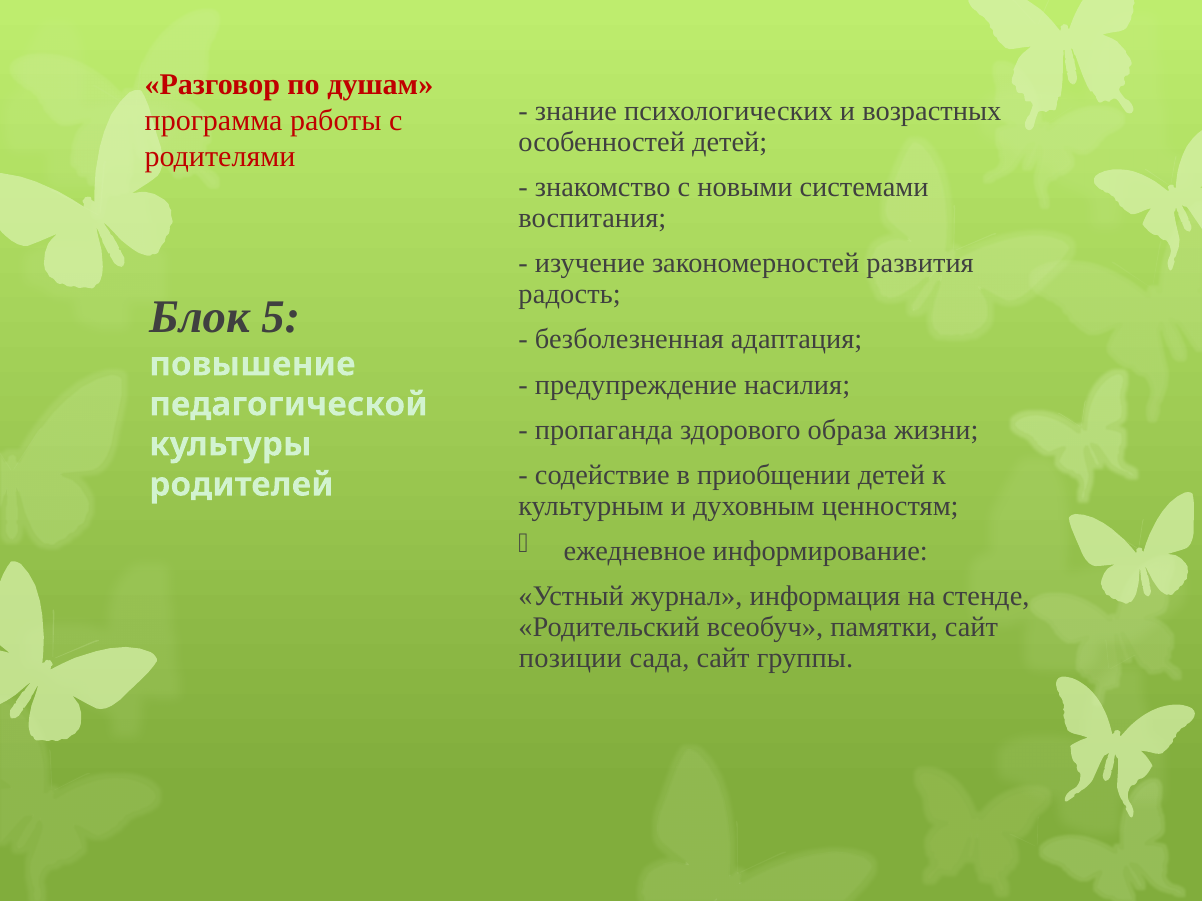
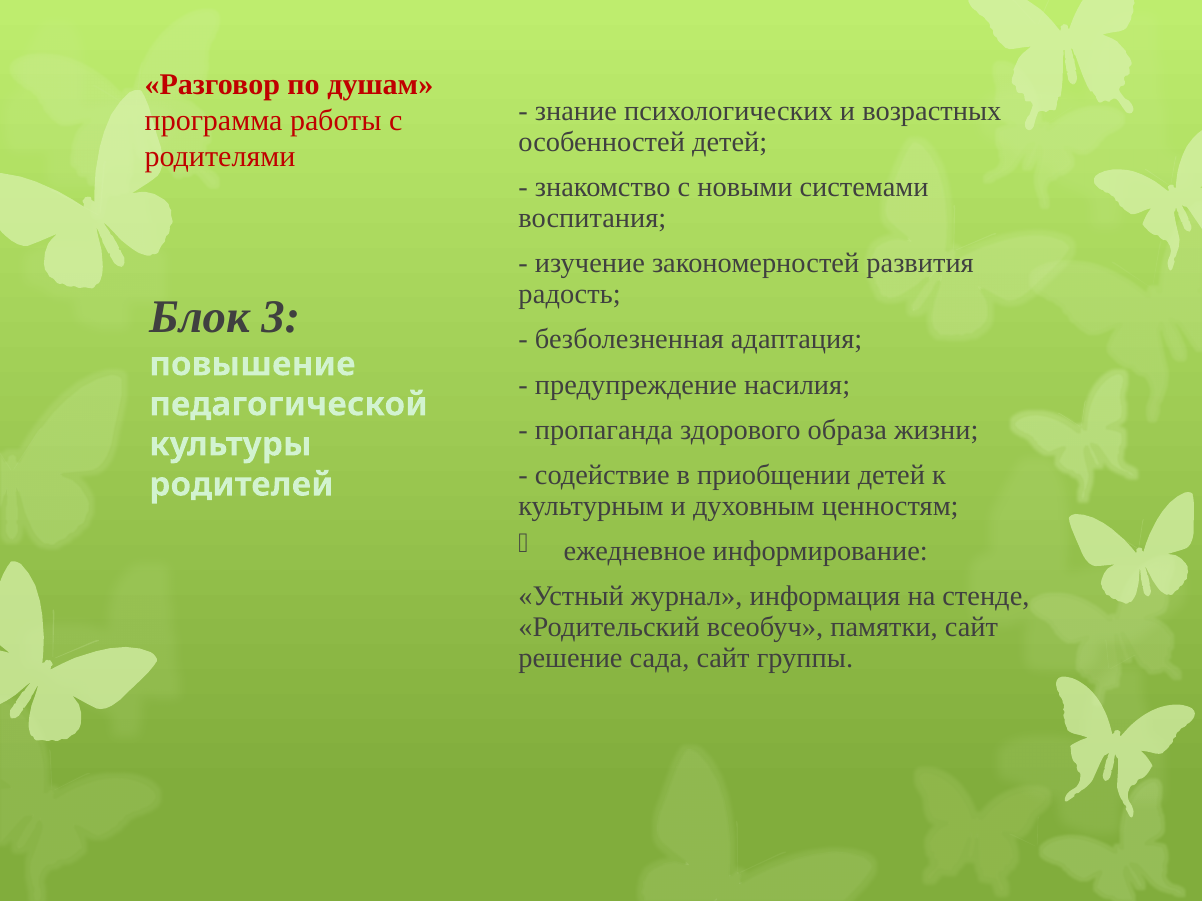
5: 5 -> 3
позиции: позиции -> решение
